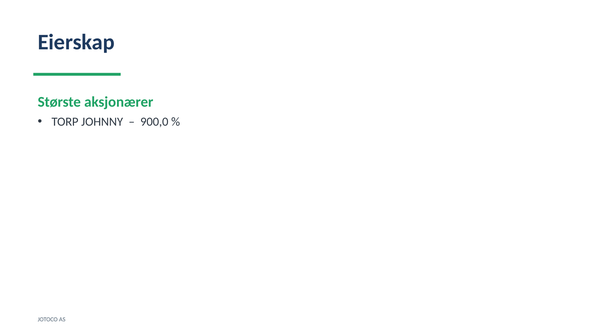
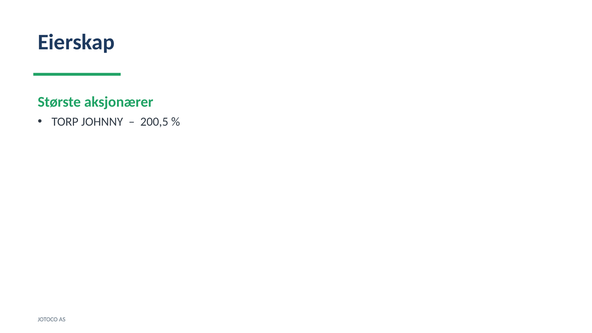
900,0: 900,0 -> 200,5
